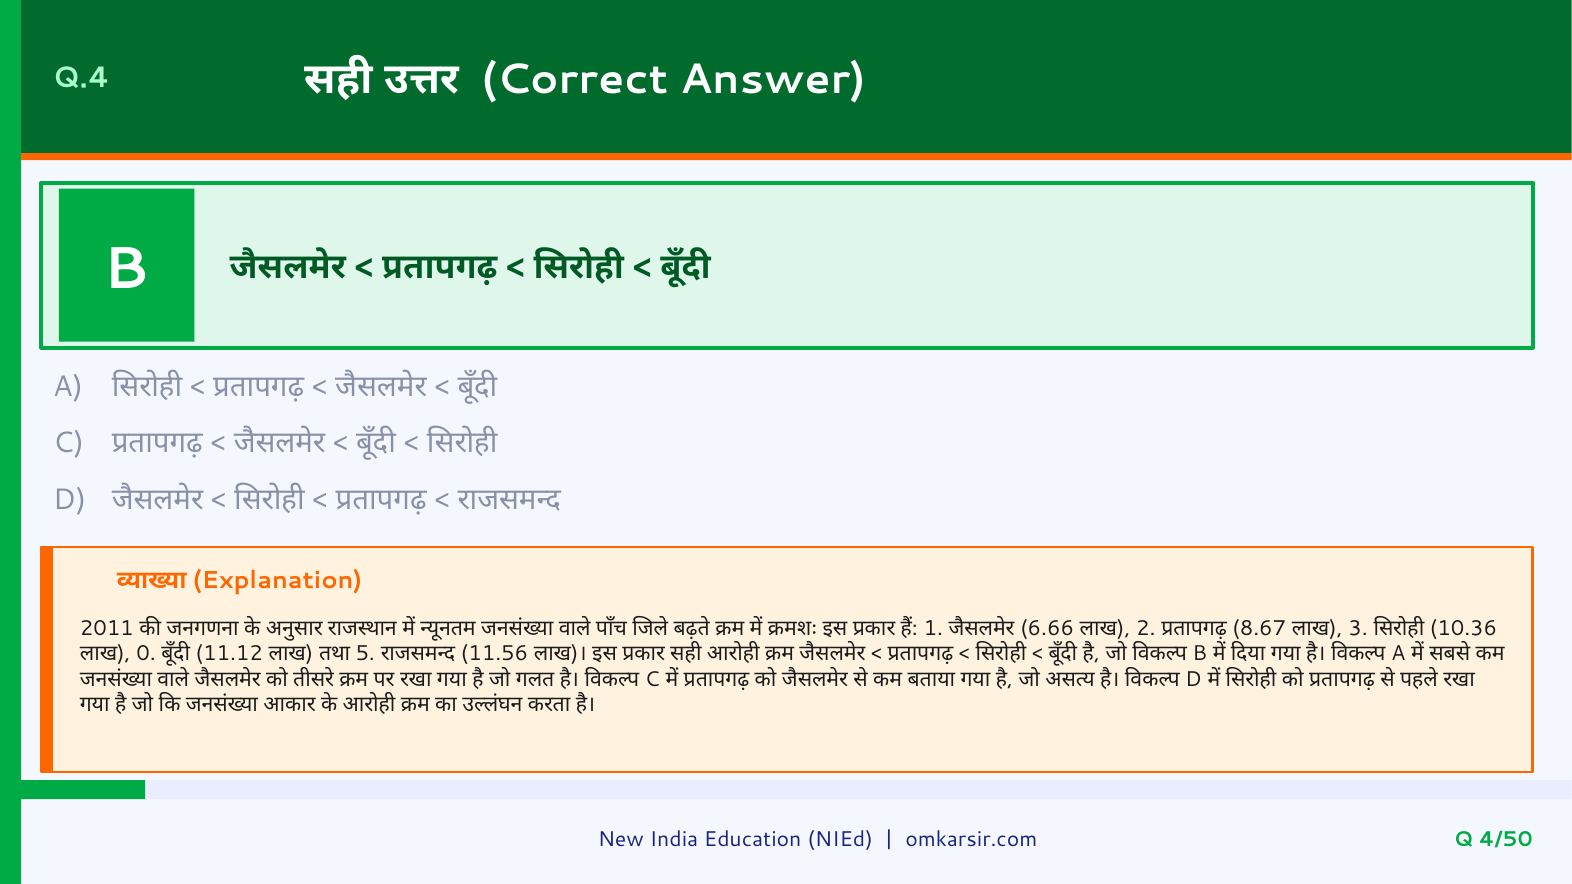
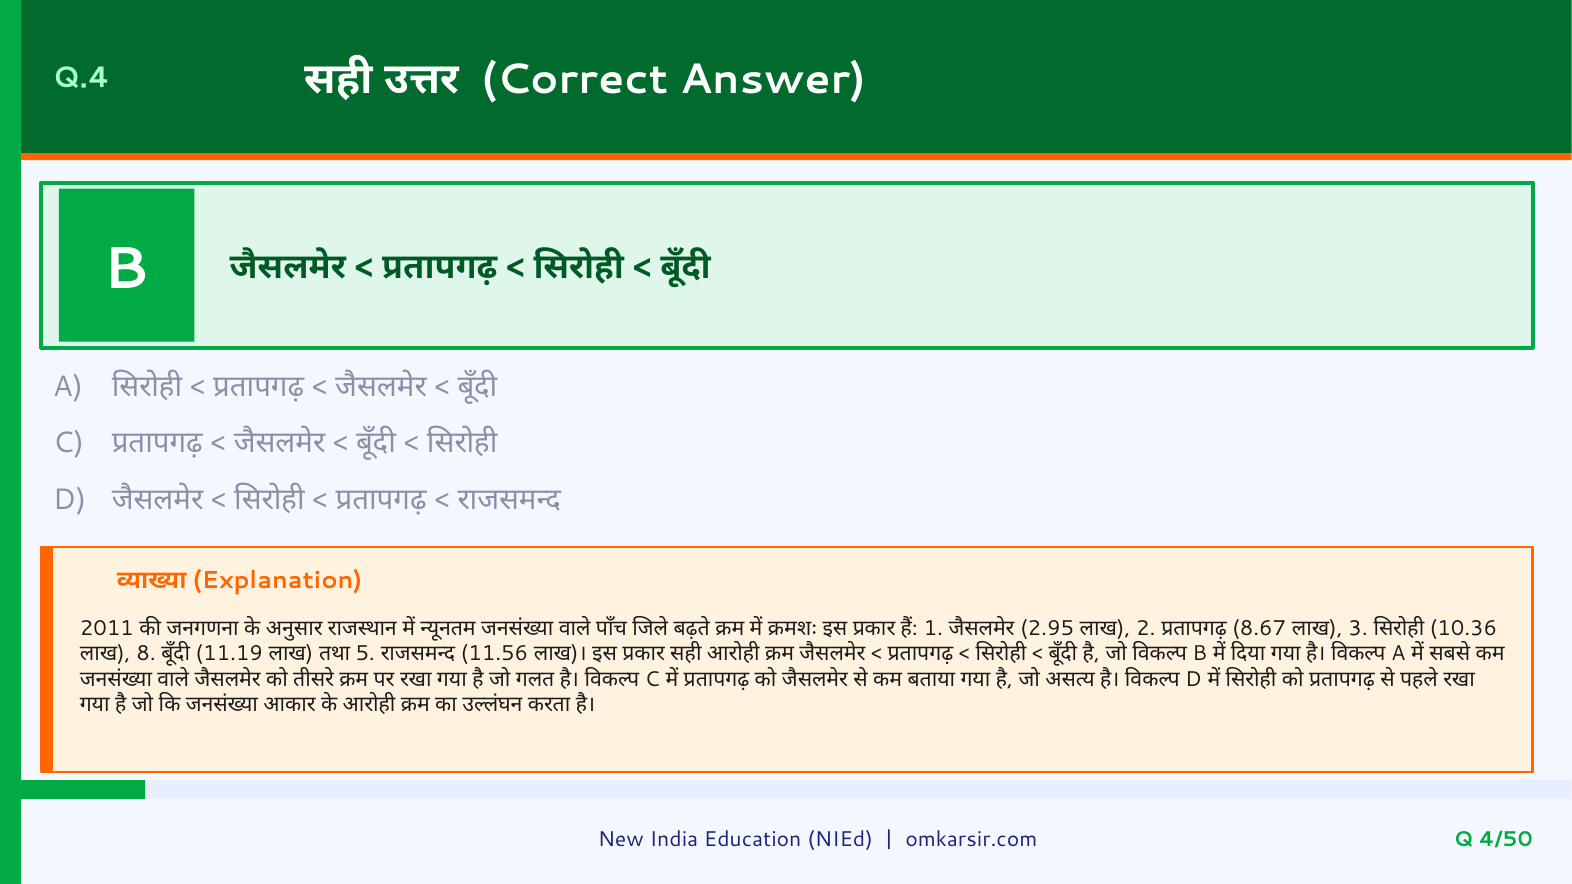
6.66: 6.66 -> 2.95
0: 0 -> 8
11.12: 11.12 -> 11.19
